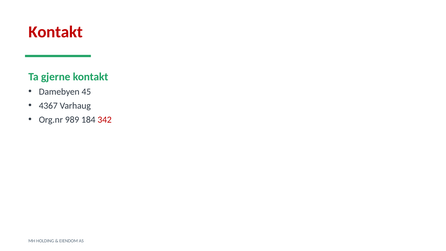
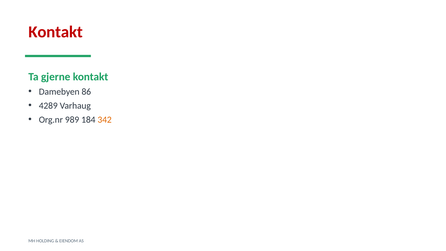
45: 45 -> 86
4367: 4367 -> 4289
342 colour: red -> orange
